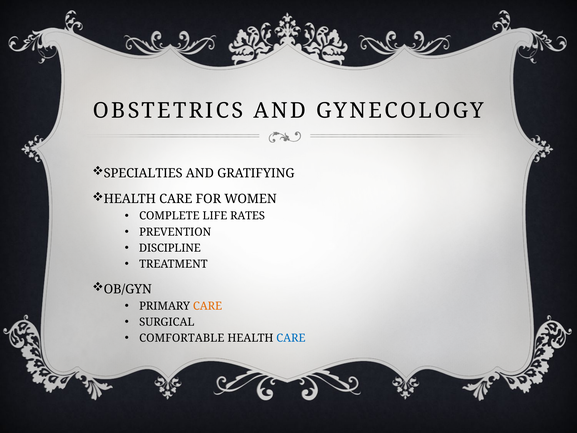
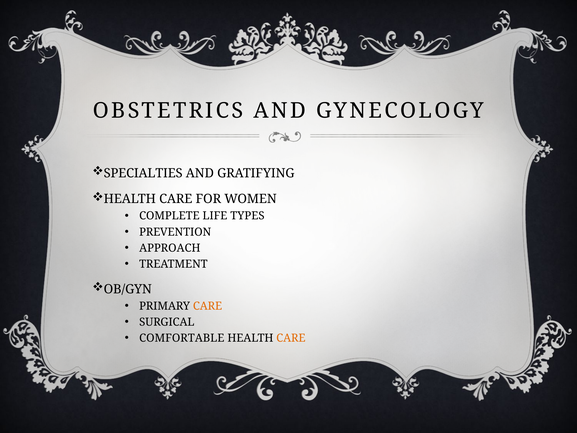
RATES: RATES -> TYPES
DISCIPLINE: DISCIPLINE -> APPROACH
CARE at (291, 338) colour: blue -> orange
